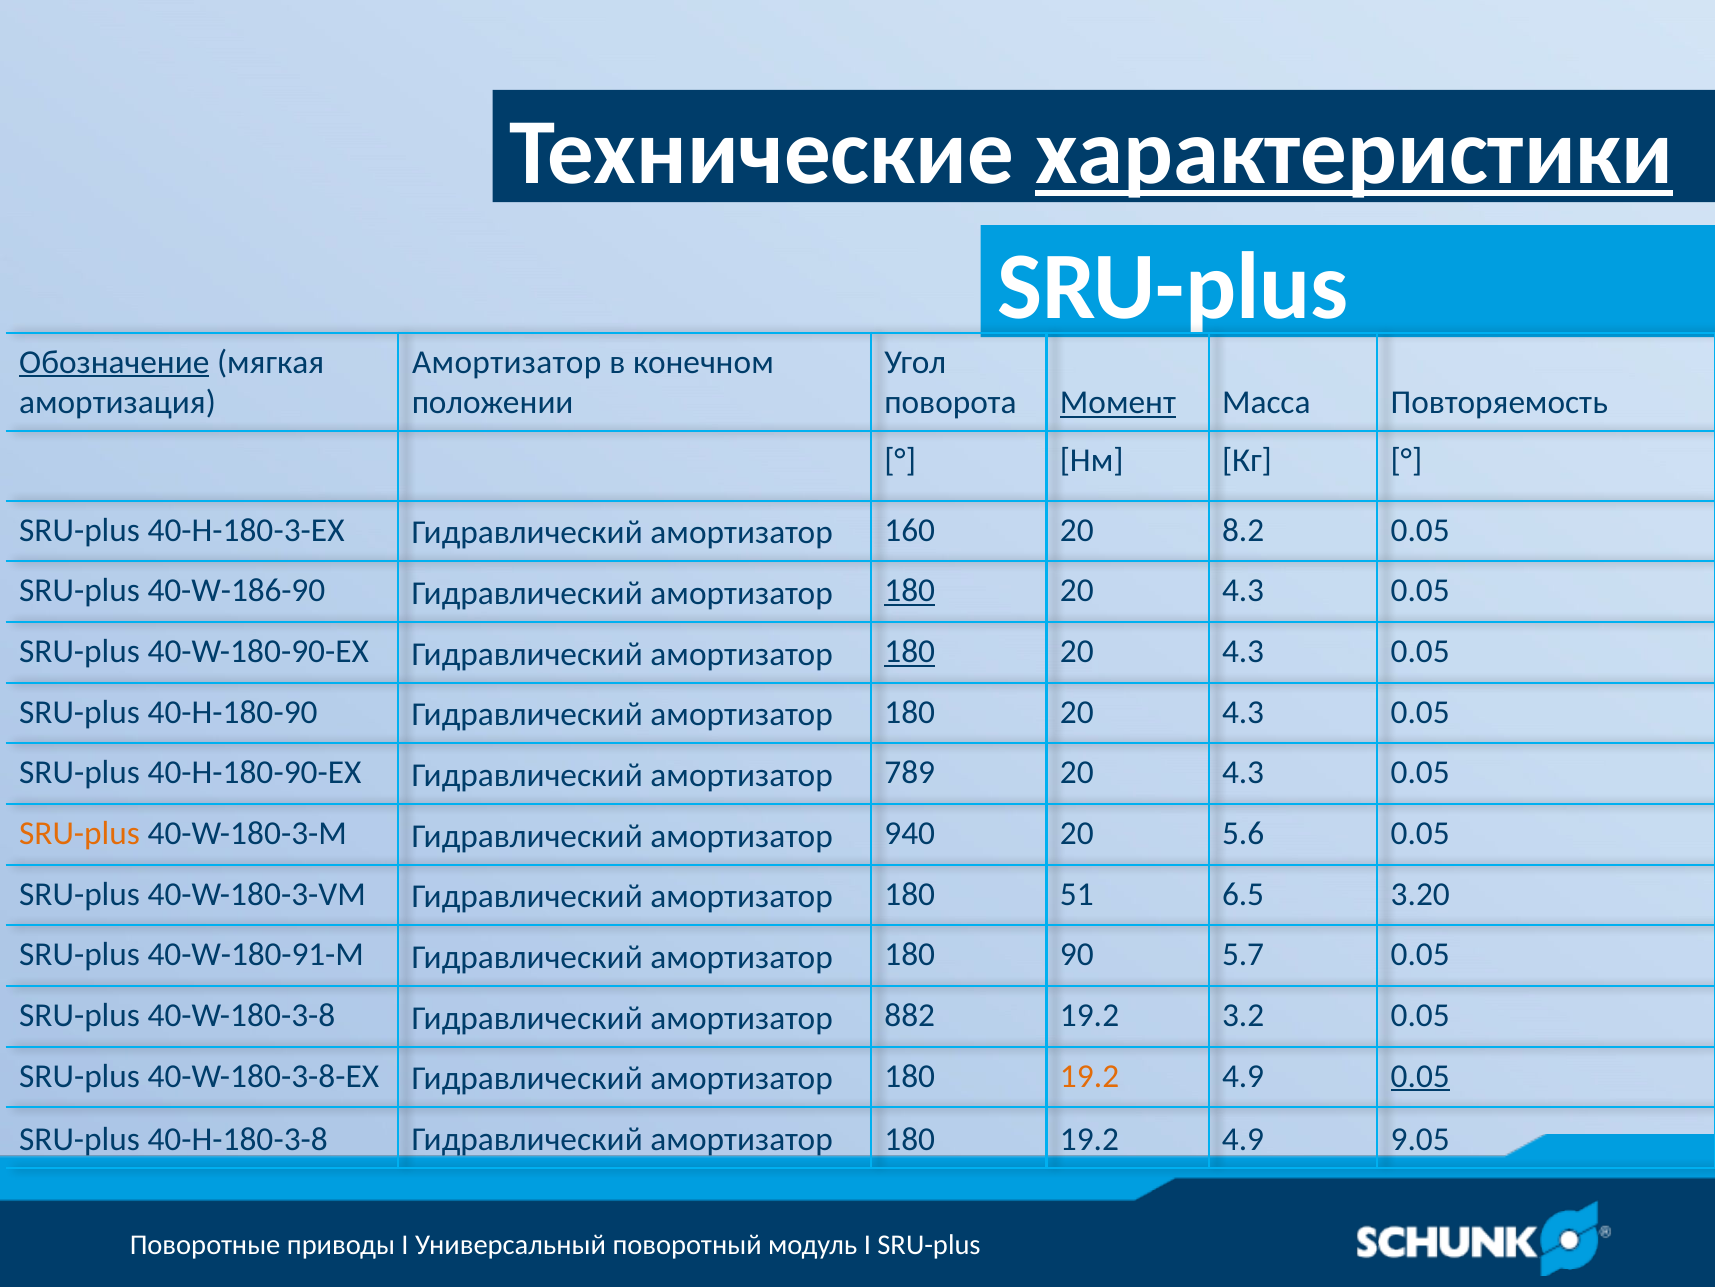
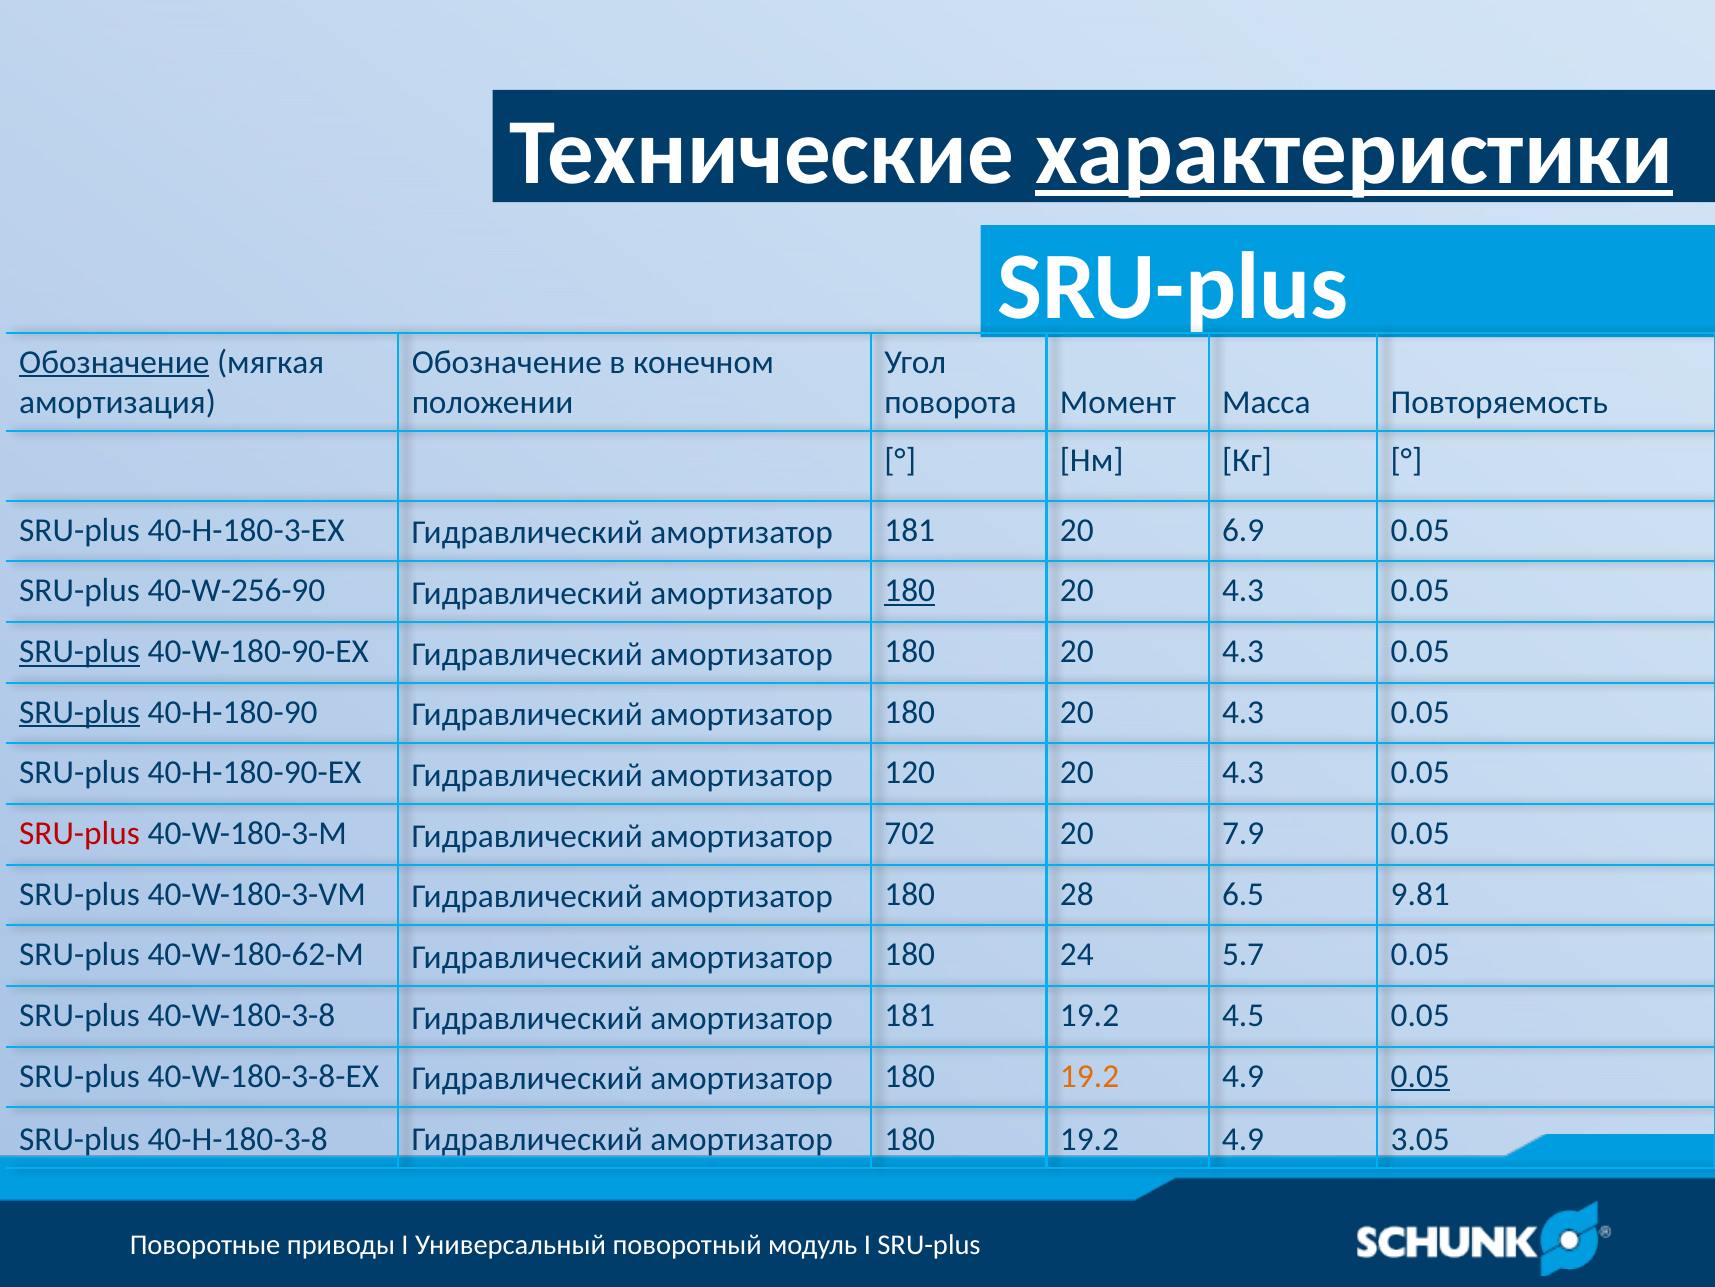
Амортизатор at (507, 362): Амортизатор -> Обозначение
Момент underline: present -> none
40-H-180-3-EX Гидравлический амортизатор 160: 160 -> 181
8.2: 8.2 -> 6.9
40-W-186-90: 40-W-186-90 -> 40-W-256-90
SRU-plus at (80, 651) underline: none -> present
180 at (910, 651) underline: present -> none
SRU-plus at (80, 712) underline: none -> present
789: 789 -> 120
SRU-plus at (80, 833) colour: orange -> red
940: 940 -> 702
5.6: 5.6 -> 7.9
51: 51 -> 28
3.20: 3.20 -> 9.81
40-W-180-91-M: 40-W-180-91-M -> 40-W-180-62-M
90: 90 -> 24
40-W-180-3-8 Гидравлический амортизатор 882: 882 -> 181
3.2: 3.2 -> 4.5
9.05: 9.05 -> 3.05
